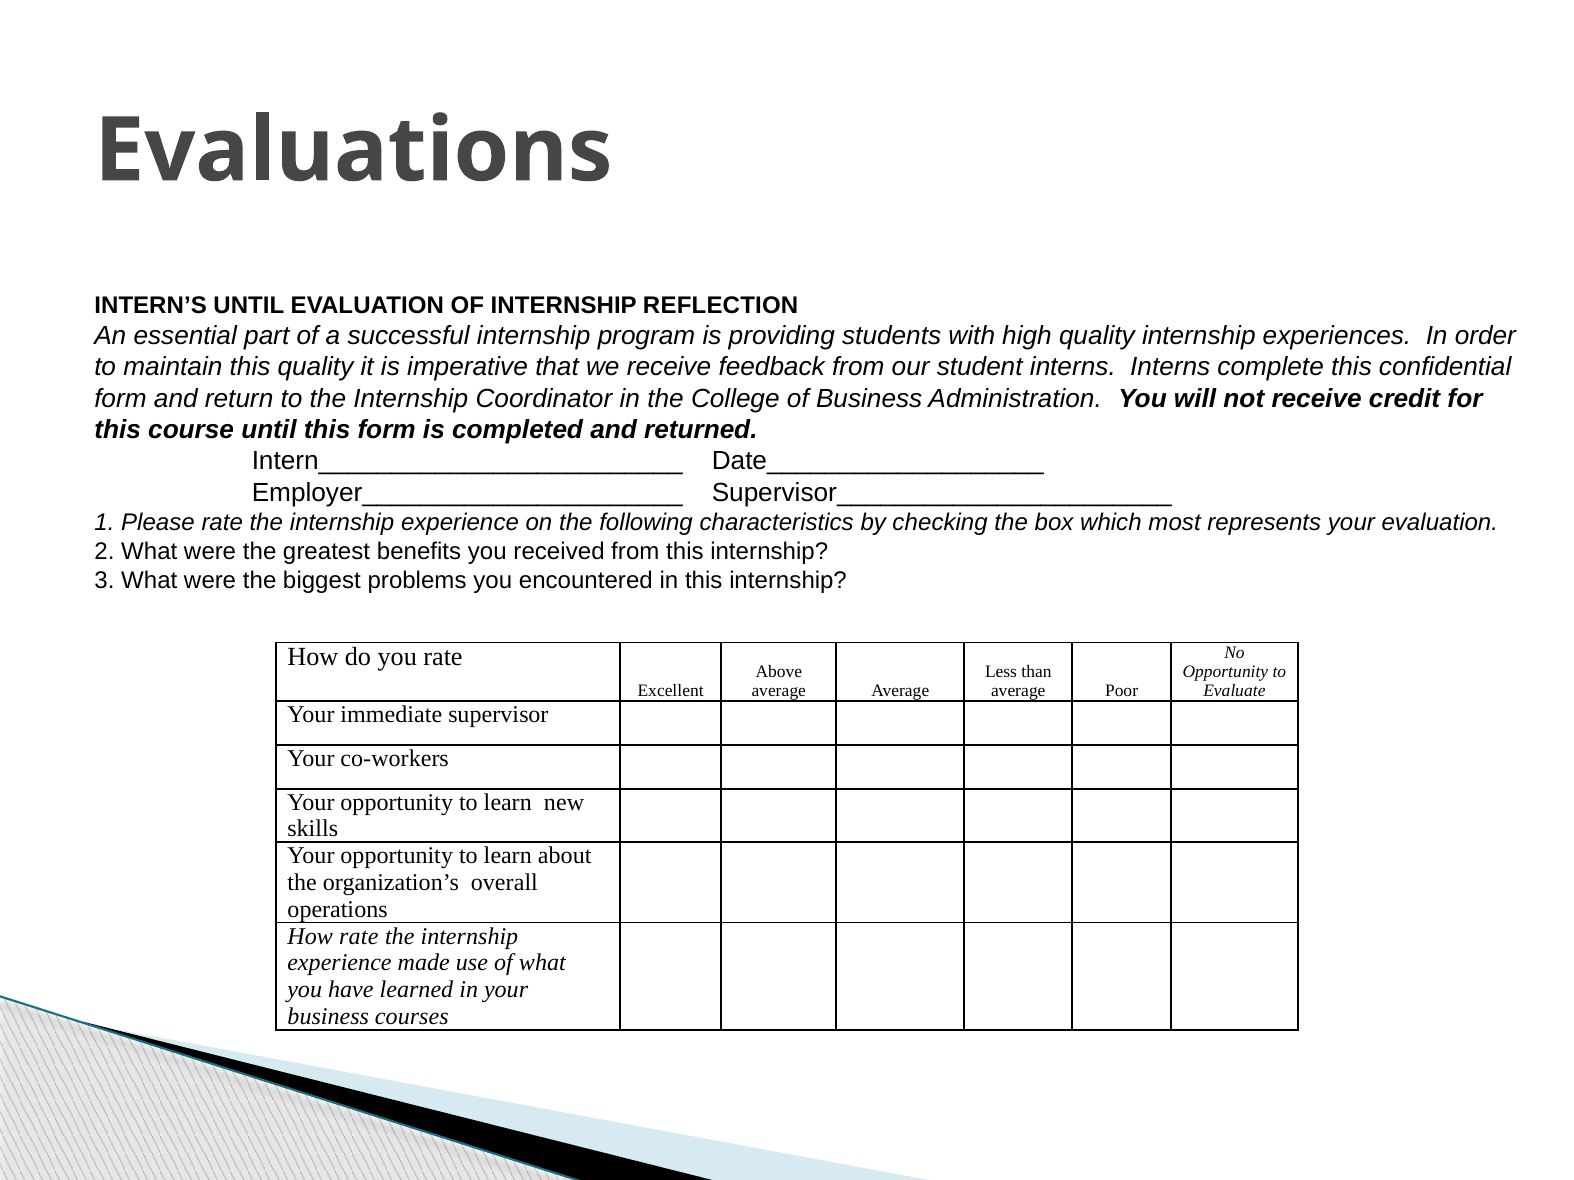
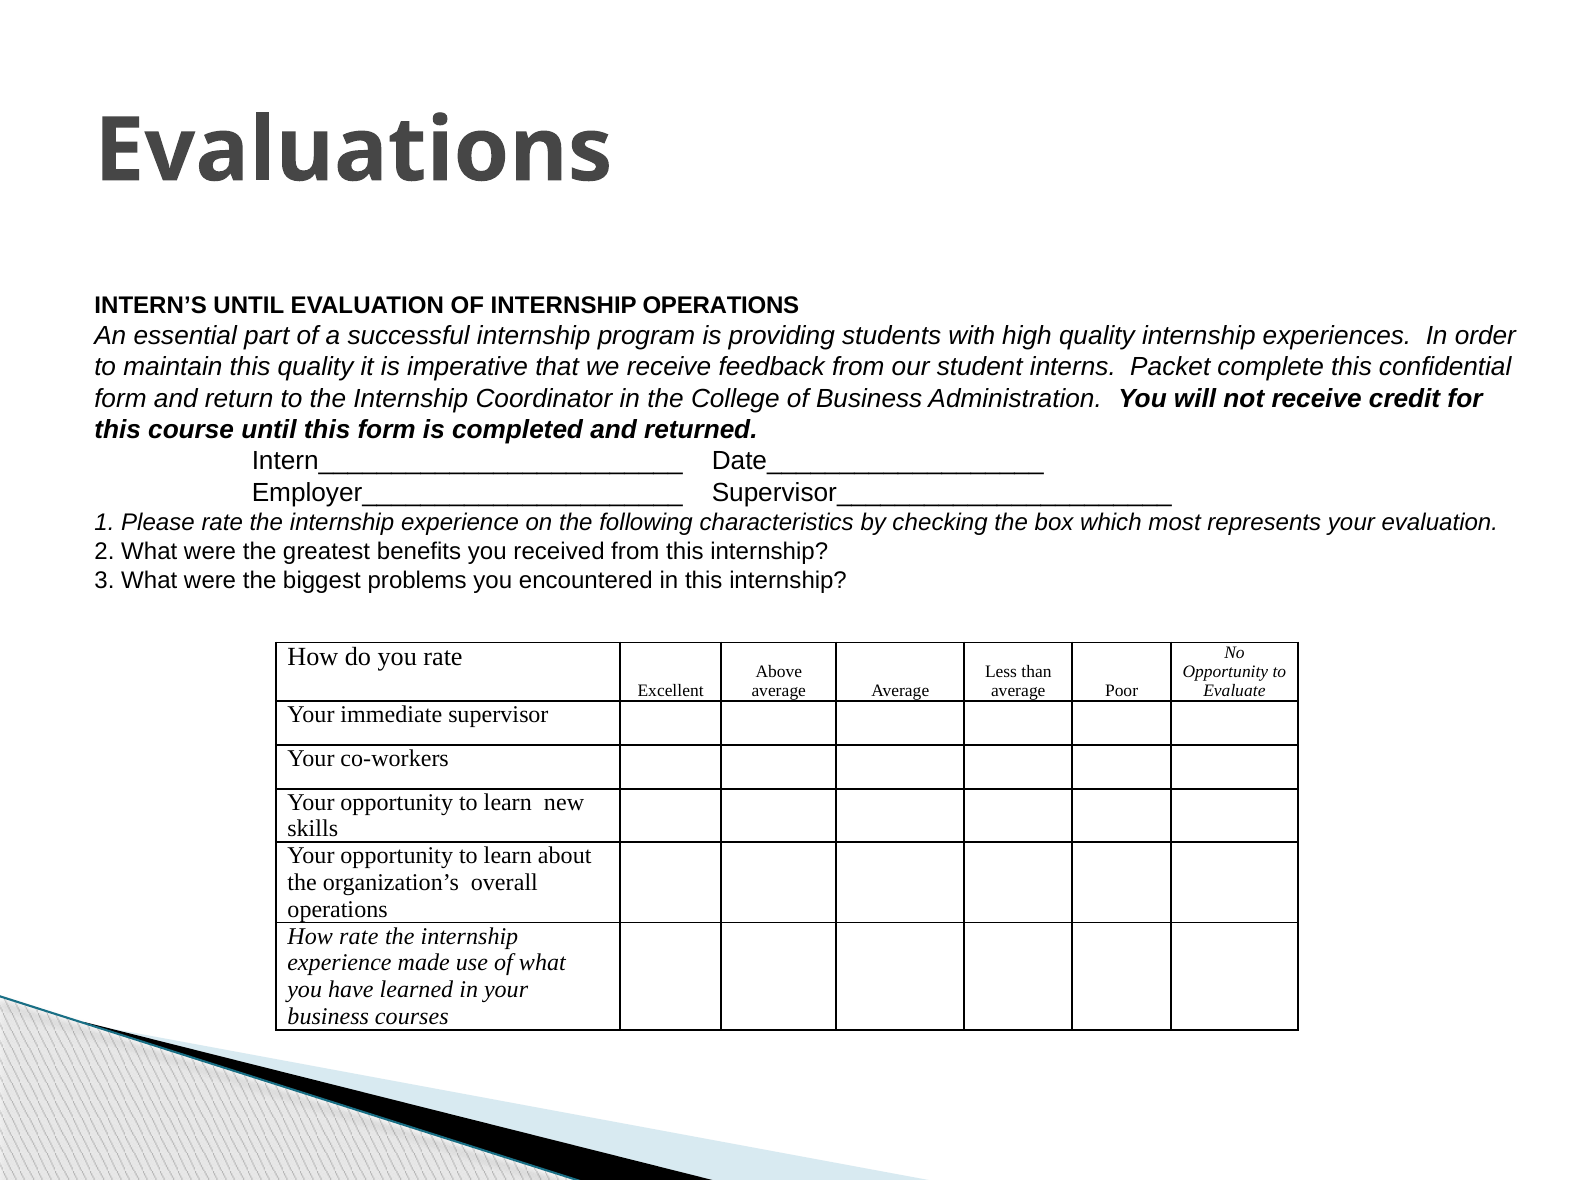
INTERNSHIP REFLECTION: REFLECTION -> OPERATIONS
interns Interns: Interns -> Packet
